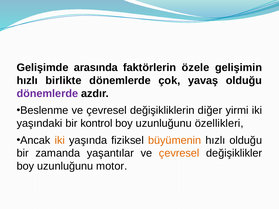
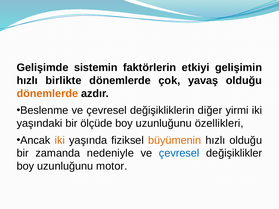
arasında: arasında -> sistemin
özele: özele -> etkiyi
dönemlerde at (47, 94) colour: purple -> orange
kontrol: kontrol -> ölçüde
yaşantılar: yaşantılar -> nedeniyle
çevresel at (179, 153) colour: orange -> blue
